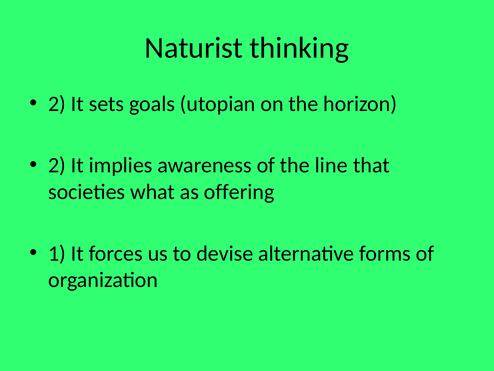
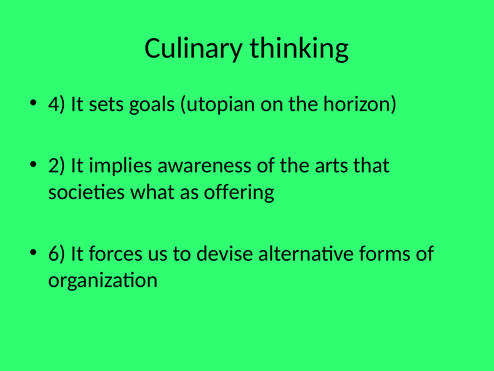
Naturist: Naturist -> Culinary
2 at (57, 104): 2 -> 4
line: line -> arts
1: 1 -> 6
